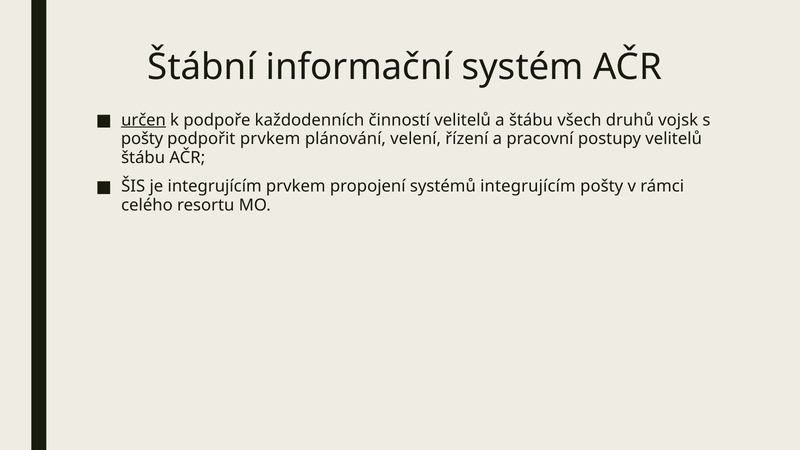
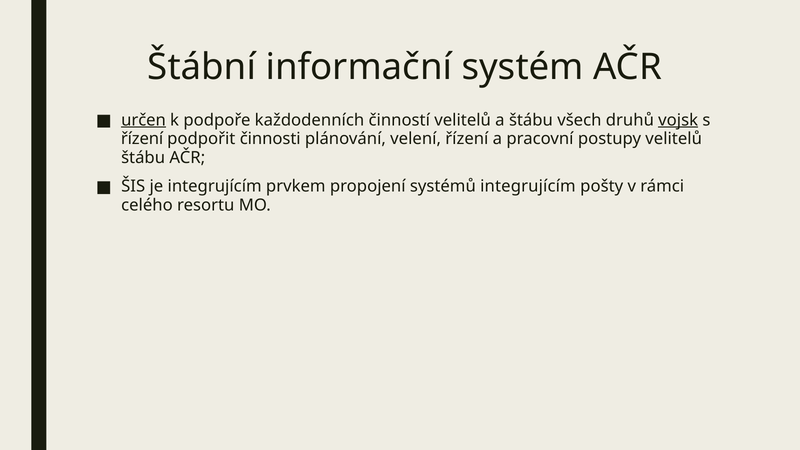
vojsk underline: none -> present
pošty at (142, 139): pošty -> řízení
podpořit prvkem: prvkem -> činnosti
